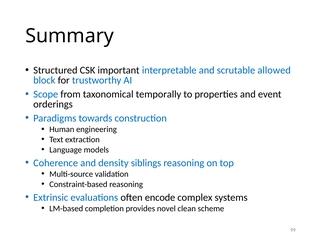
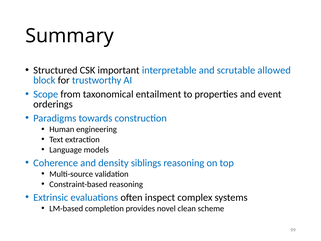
temporally: temporally -> entailment
encode: encode -> inspect
